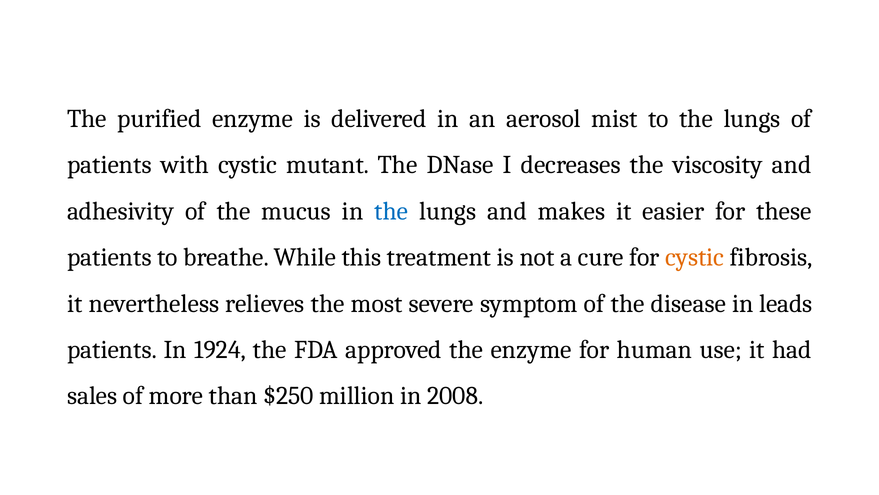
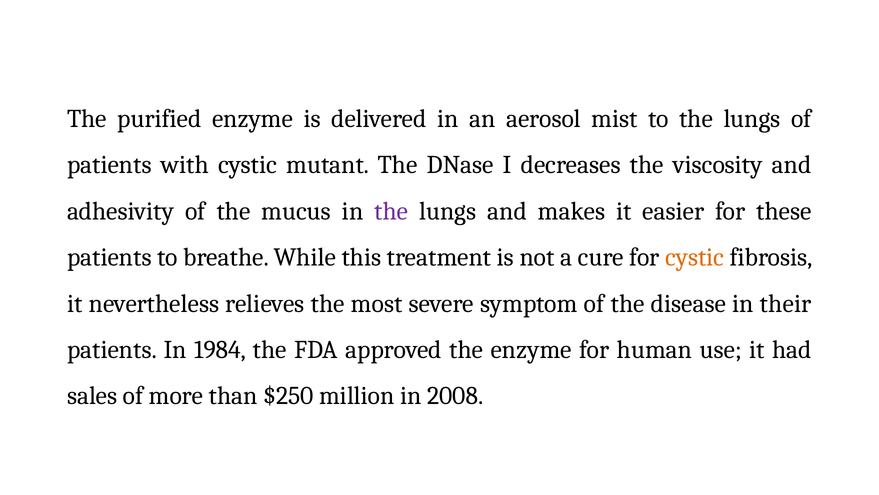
the at (391, 211) colour: blue -> purple
leads: leads -> their
1924: 1924 -> 1984
